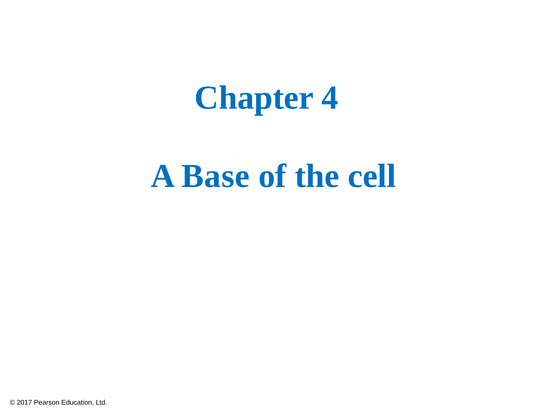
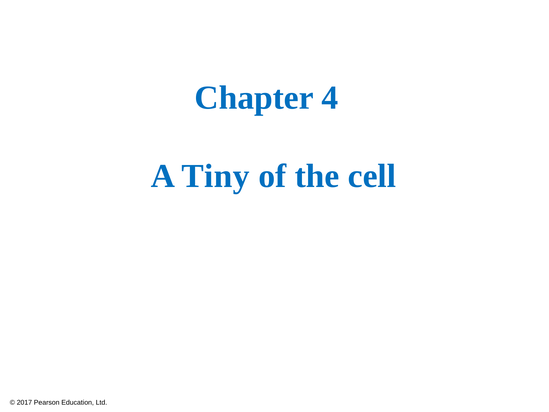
Base: Base -> Tiny
